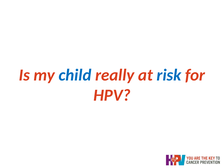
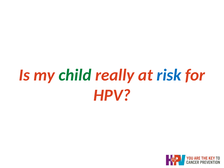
child colour: blue -> green
